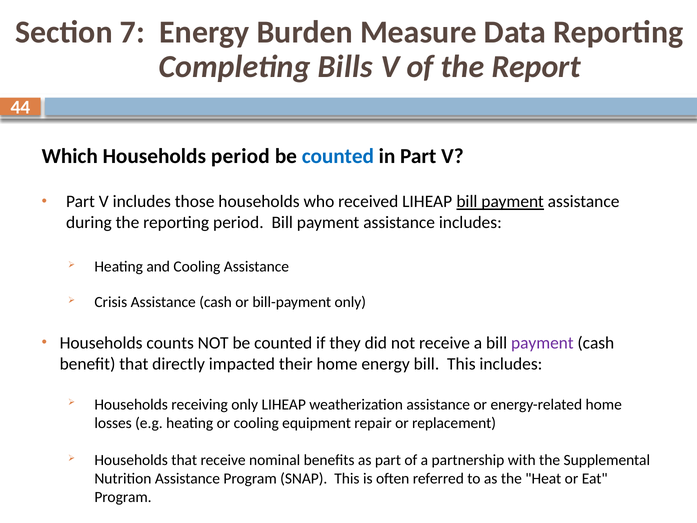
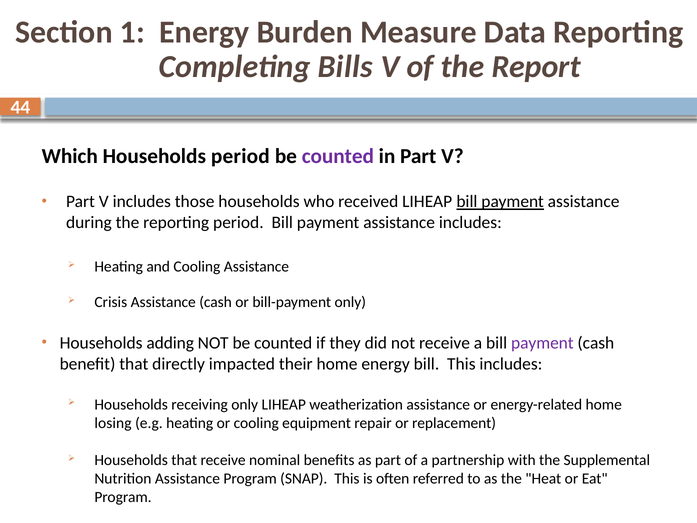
7: 7 -> 1
counted at (338, 156) colour: blue -> purple
counts: counts -> adding
losses: losses -> losing
